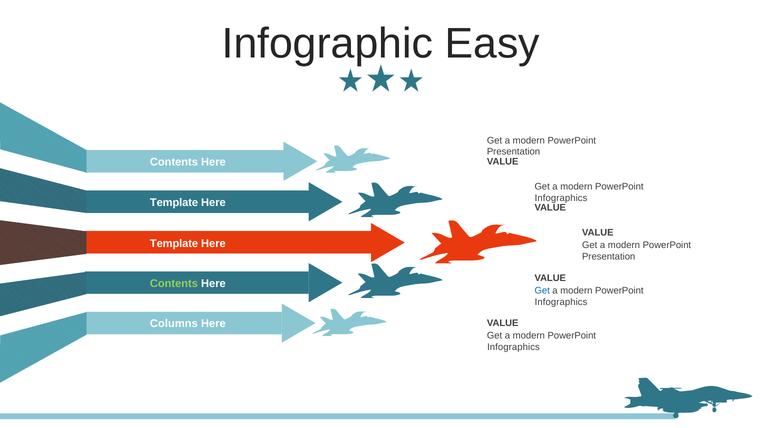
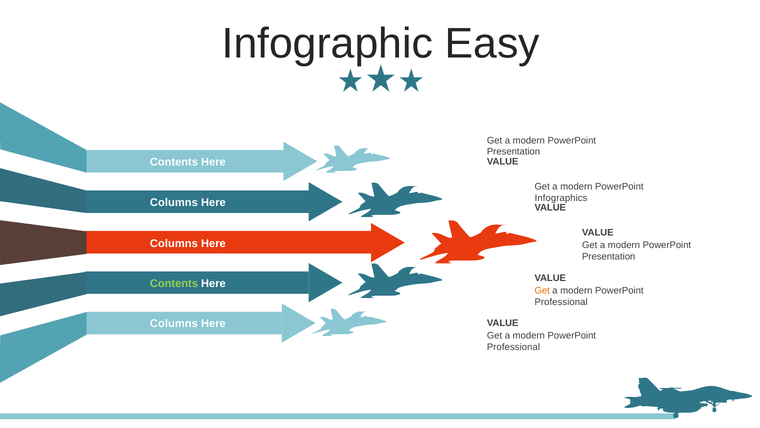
Template at (174, 202): Template -> Columns
Template at (174, 243): Template -> Columns
Get at (542, 290) colour: blue -> orange
Infographics at (561, 302): Infographics -> Professional
Infographics at (513, 347): Infographics -> Professional
